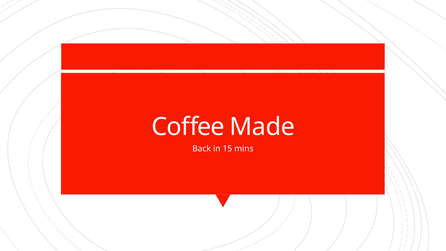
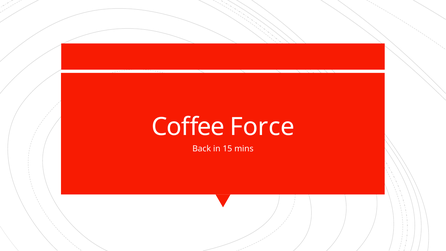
Made: Made -> Force
